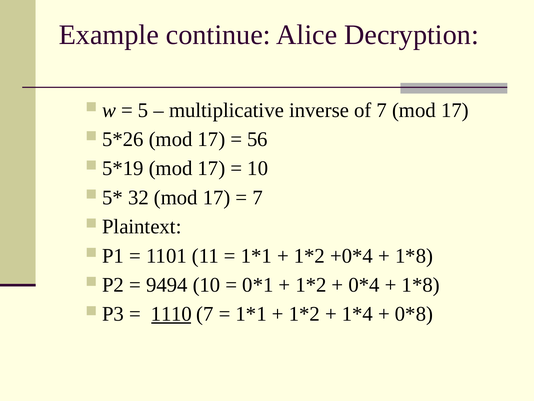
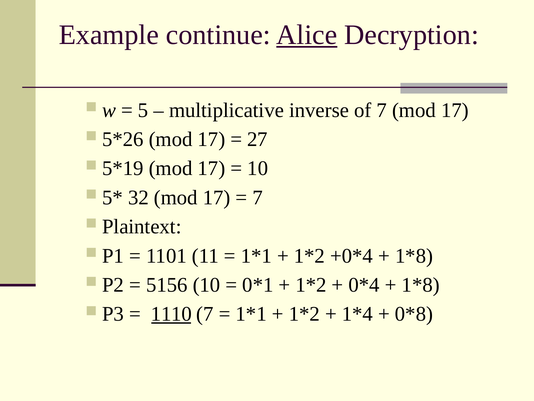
Alice underline: none -> present
56: 56 -> 27
9494: 9494 -> 5156
